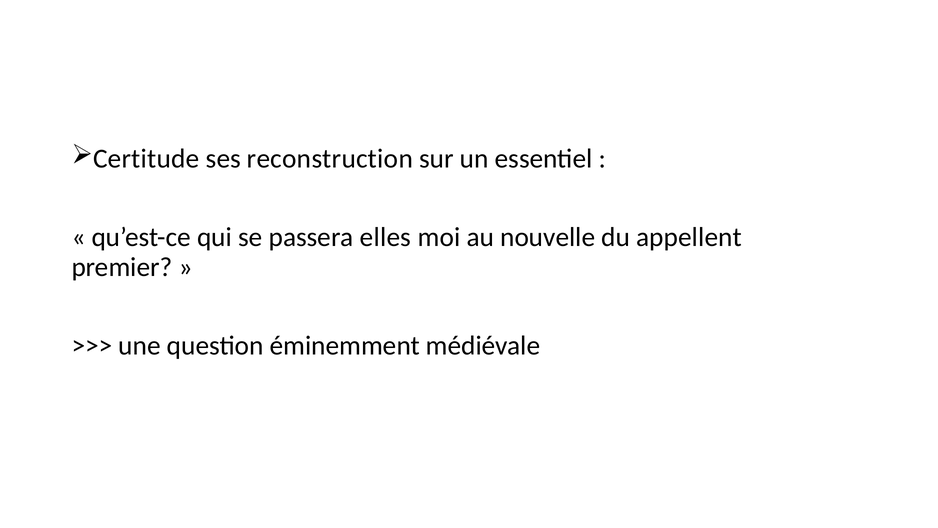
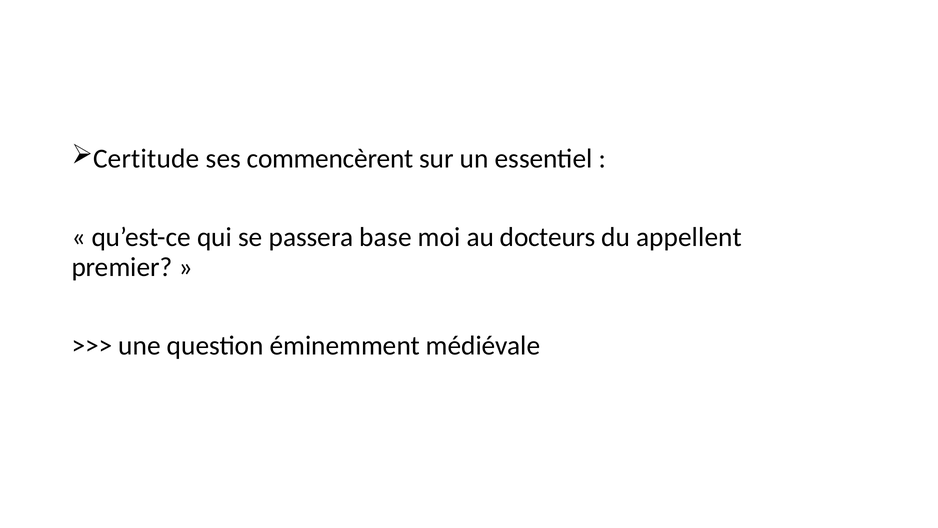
reconstruction: reconstruction -> commencèrent
elles: elles -> base
nouvelle: nouvelle -> docteurs
